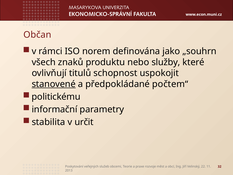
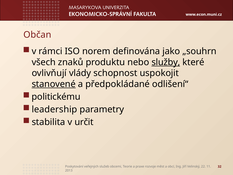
služby underline: none -> present
titulů: titulů -> vlády
počtem“: počtem“ -> odlišení“
informační: informační -> leadership
